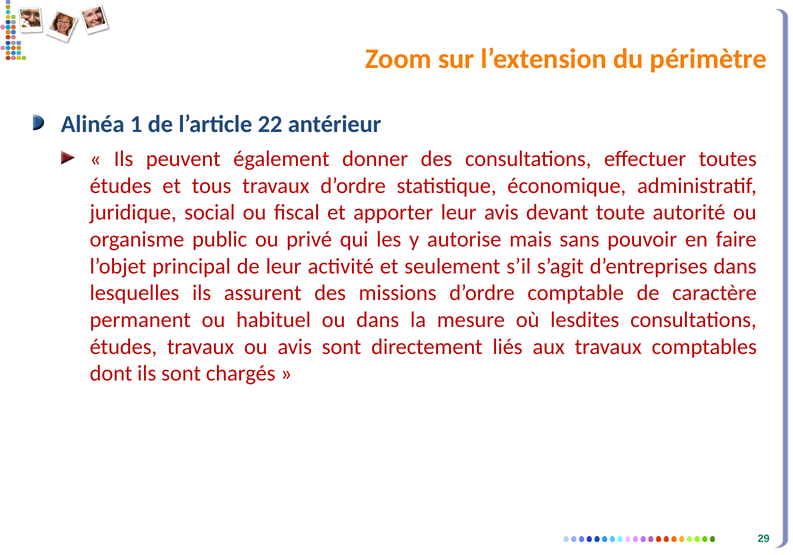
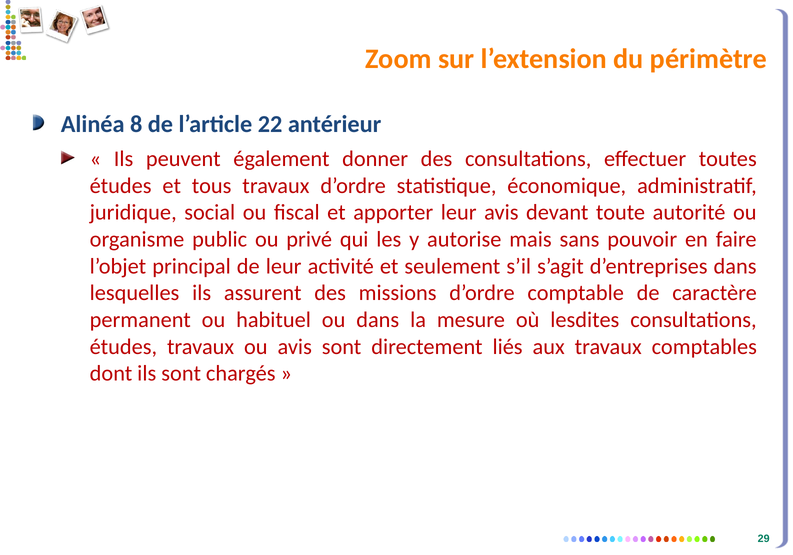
1: 1 -> 8
